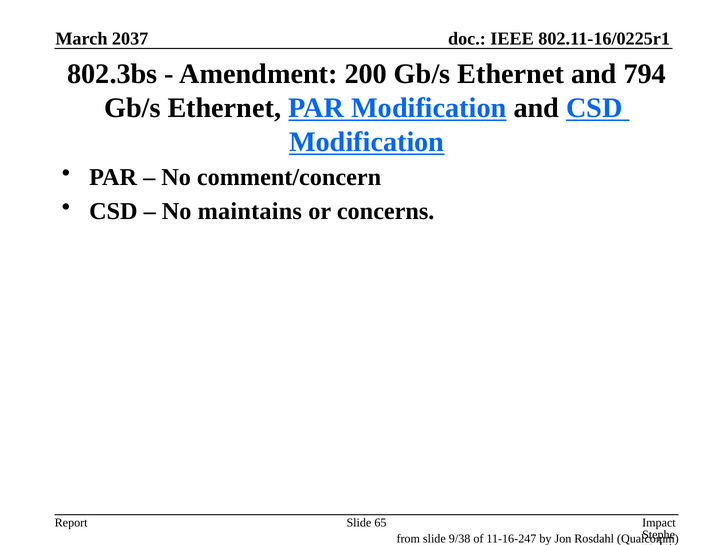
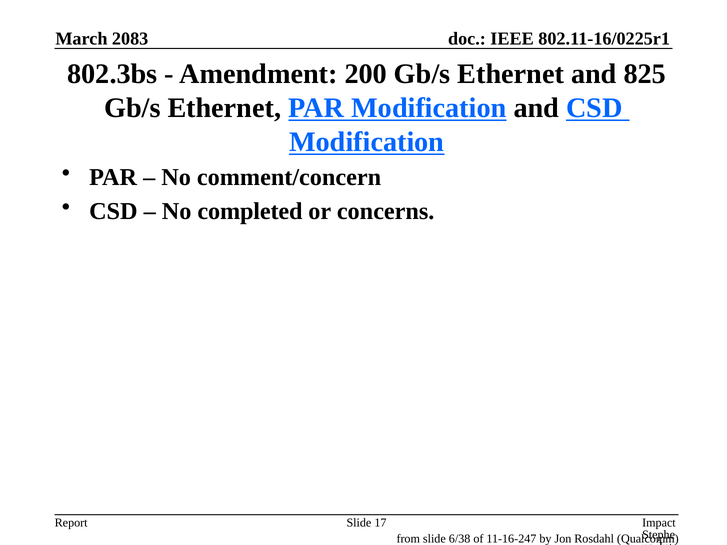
2037: 2037 -> 2083
794: 794 -> 825
maintains: maintains -> completed
65: 65 -> 17
9/38: 9/38 -> 6/38
